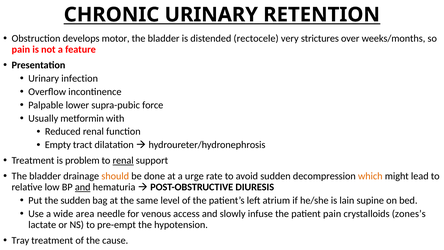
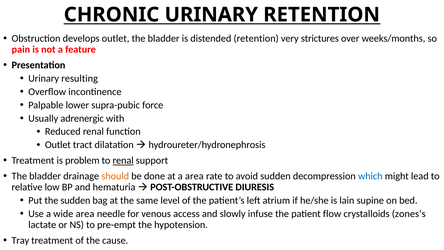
develops motor: motor -> outlet
distended rectocele: rectocele -> retention
infection: infection -> resulting
metformin: metformin -> adrenergic
Empty at (58, 145): Empty -> Outlet
a urge: urge -> area
which colour: orange -> blue
and at (83, 187) underline: present -> none
patient pain: pain -> flow
